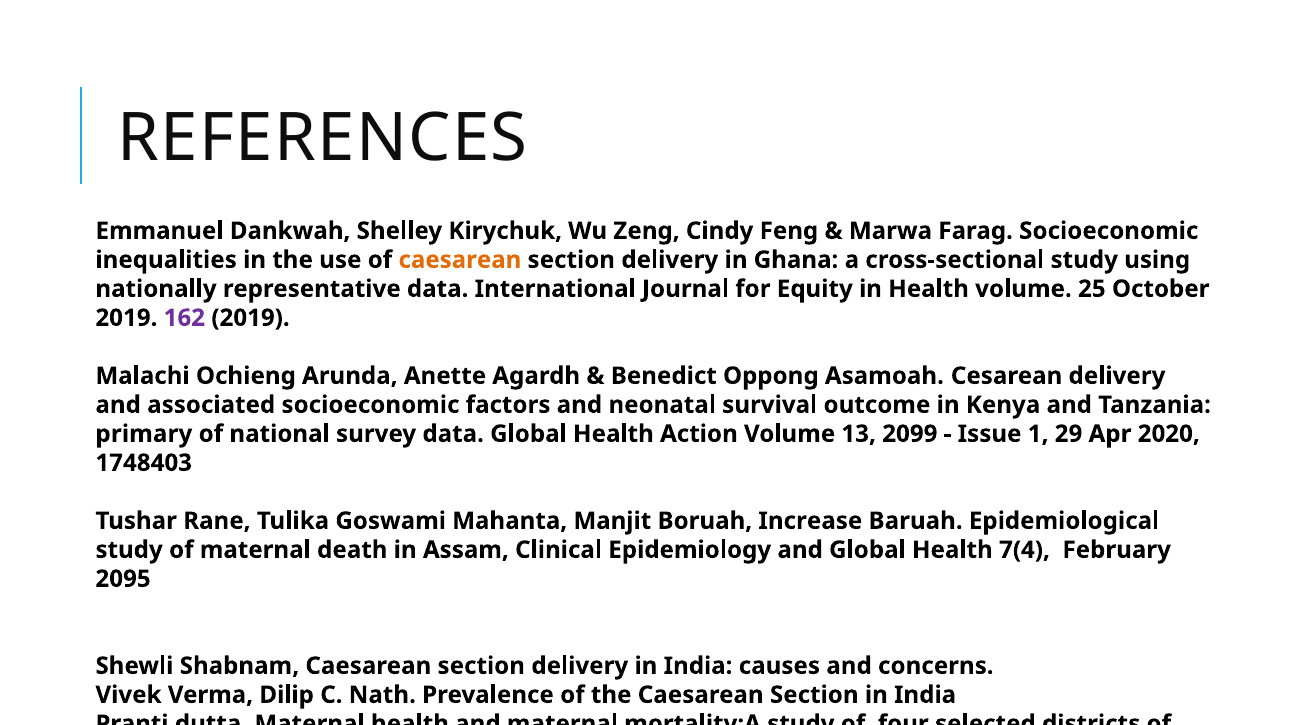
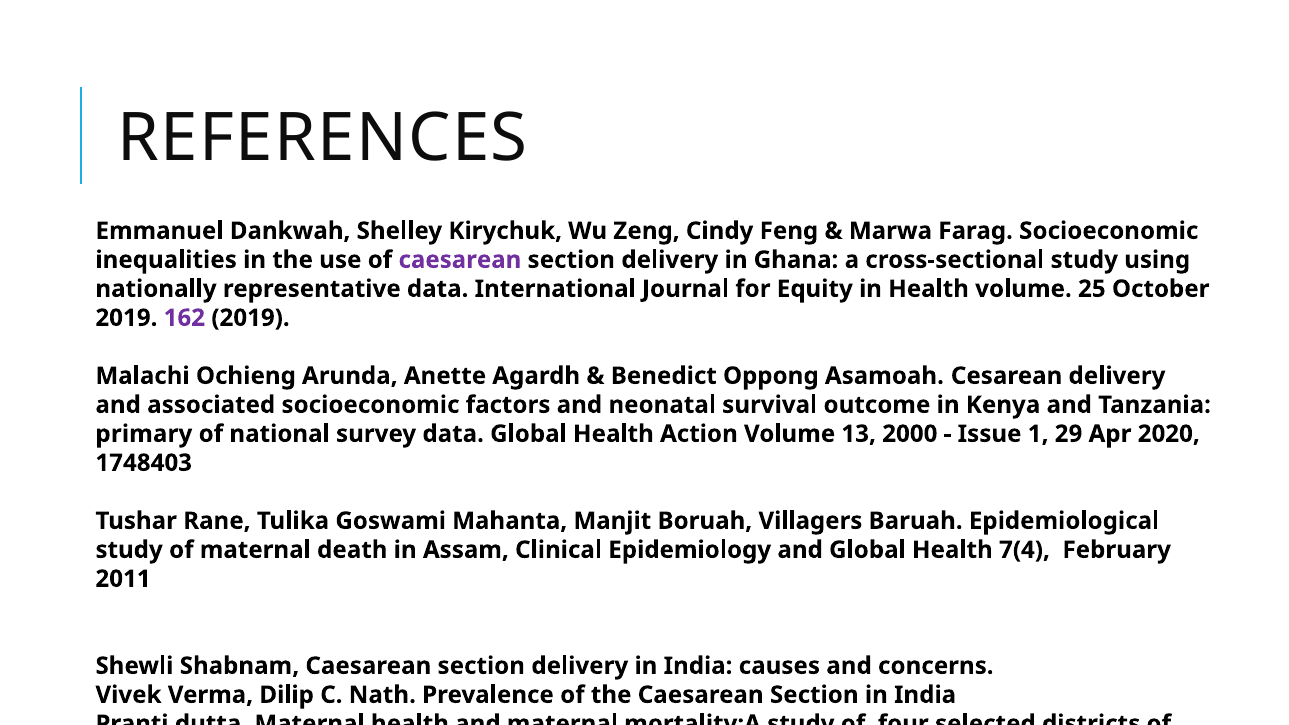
caesarean at (460, 260) colour: orange -> purple
2099: 2099 -> 2000
Increase: Increase -> Villagers
2095: 2095 -> 2011
